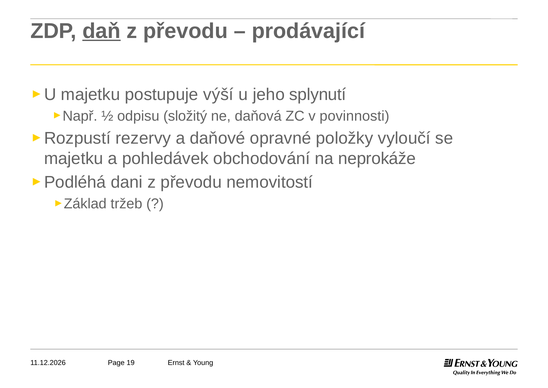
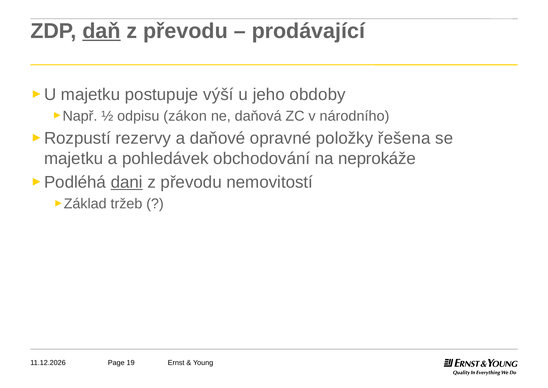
splynutí: splynutí -> obdoby
složitý: složitý -> zákon
povinnosti: povinnosti -> národního
vyloučí: vyloučí -> řešena
dani underline: none -> present
